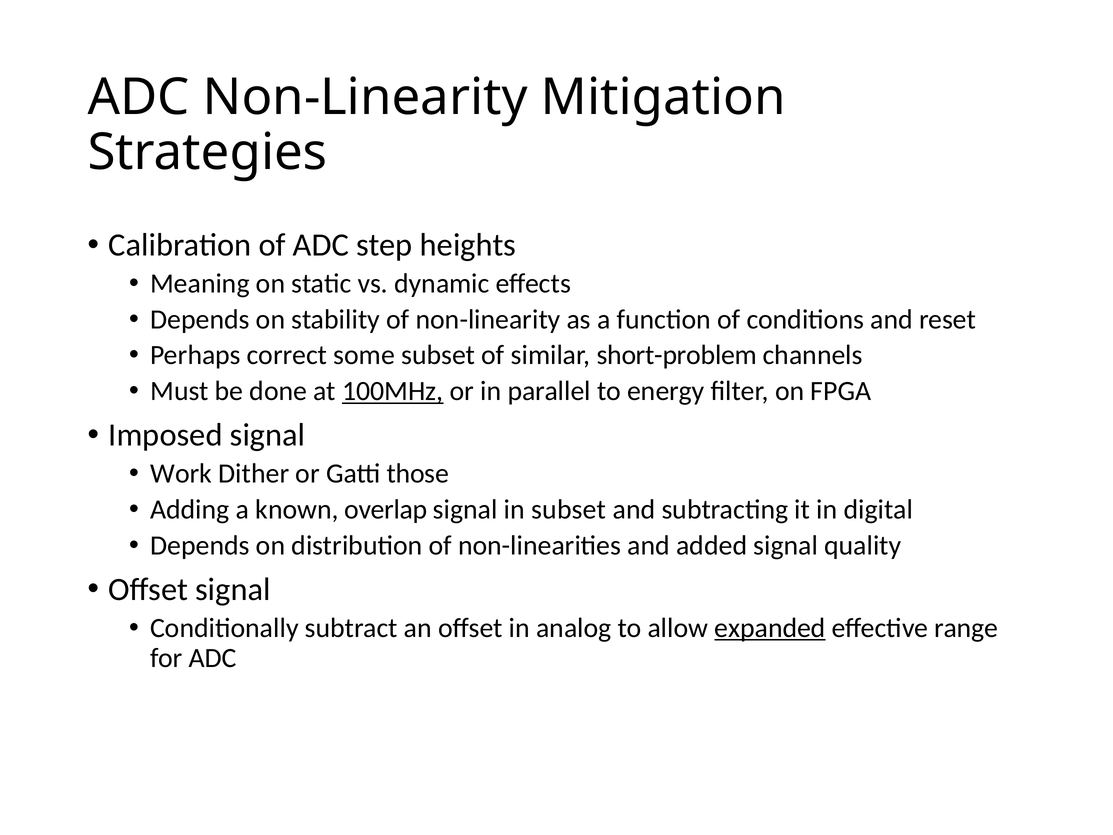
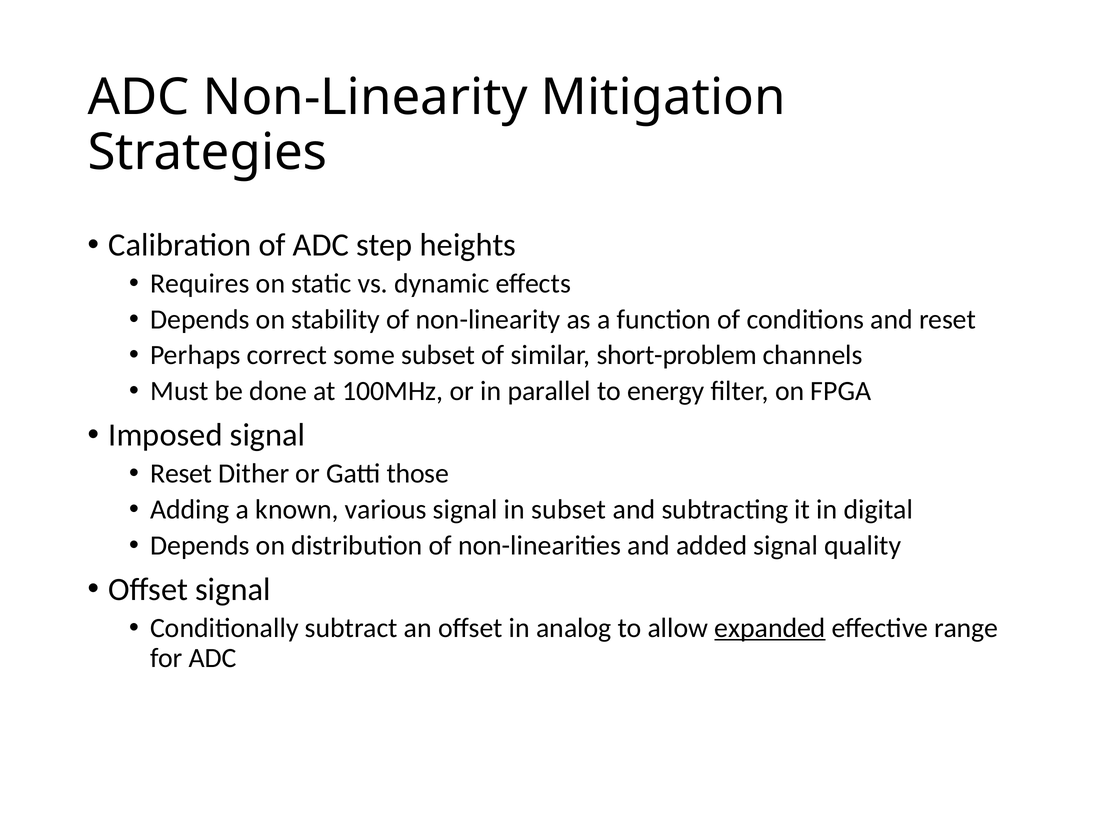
Meaning: Meaning -> Requires
100MHz underline: present -> none
Work at (181, 474): Work -> Reset
overlap: overlap -> various
